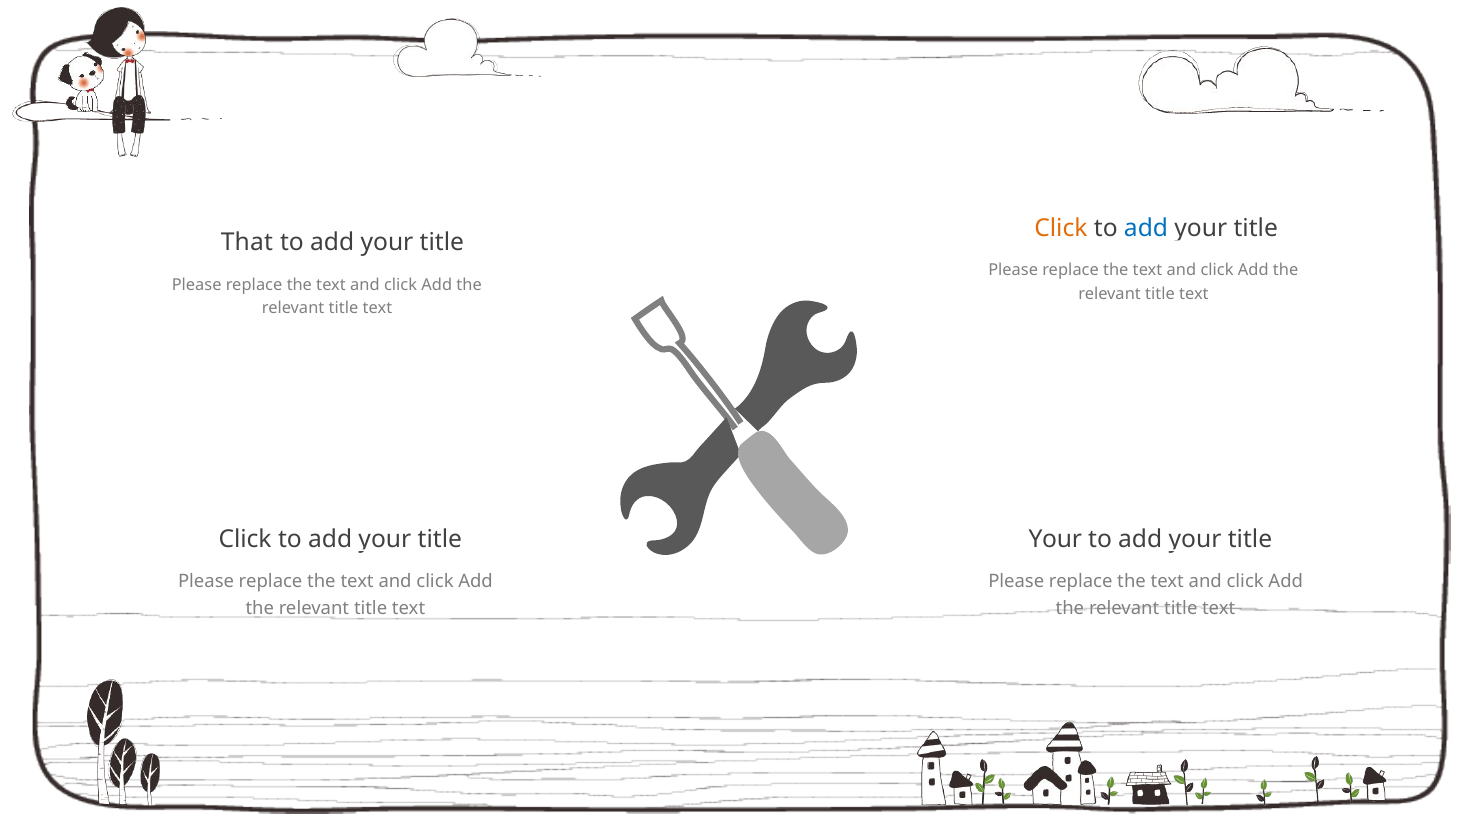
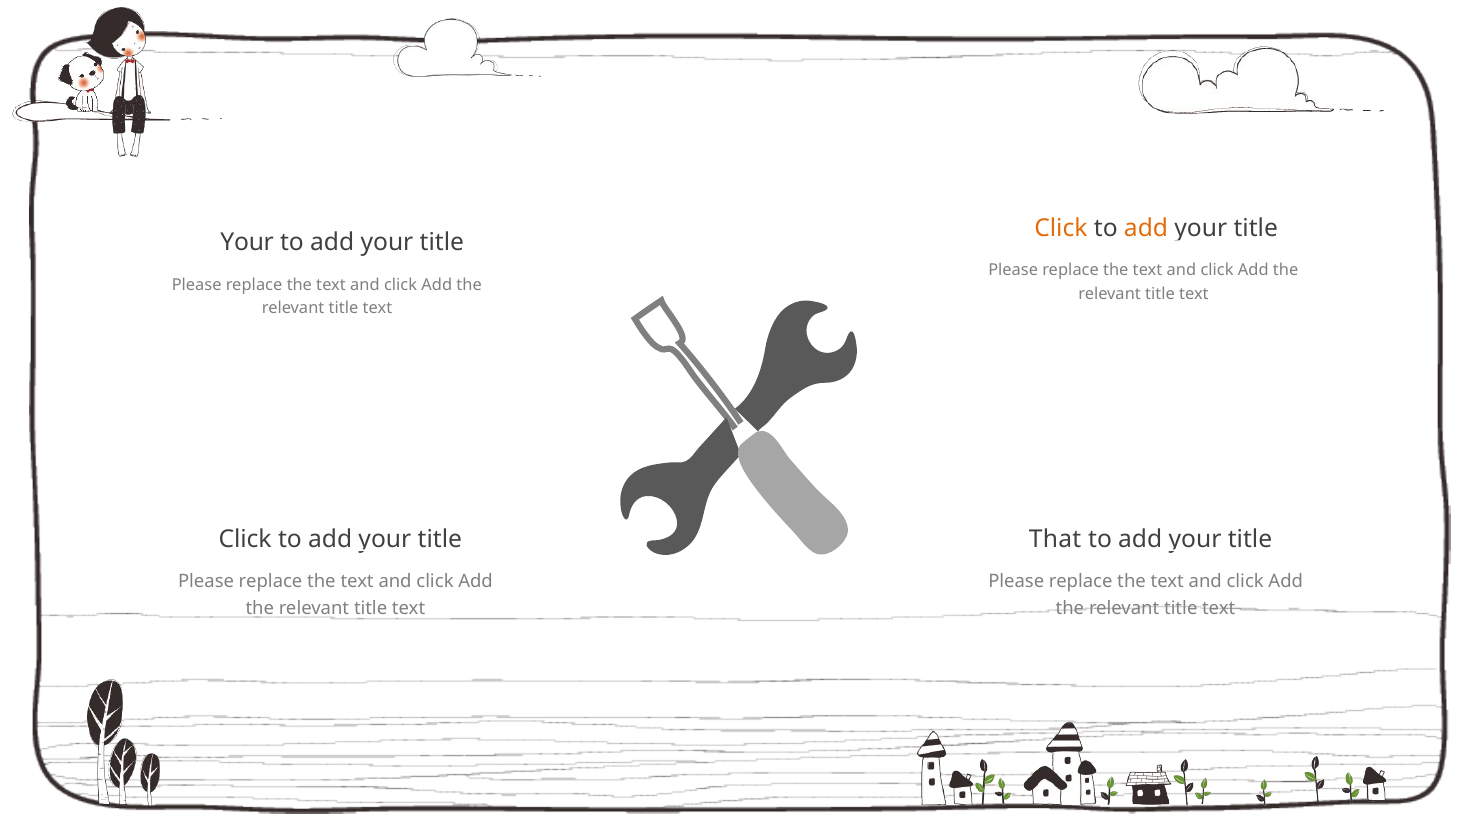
add at (1146, 228) colour: blue -> orange
That at (247, 242): That -> Your
Your at (1055, 539): Your -> That
